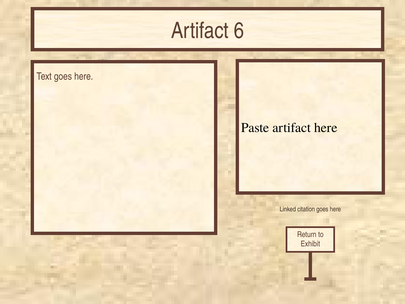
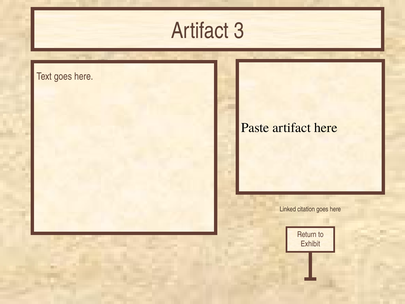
6: 6 -> 3
